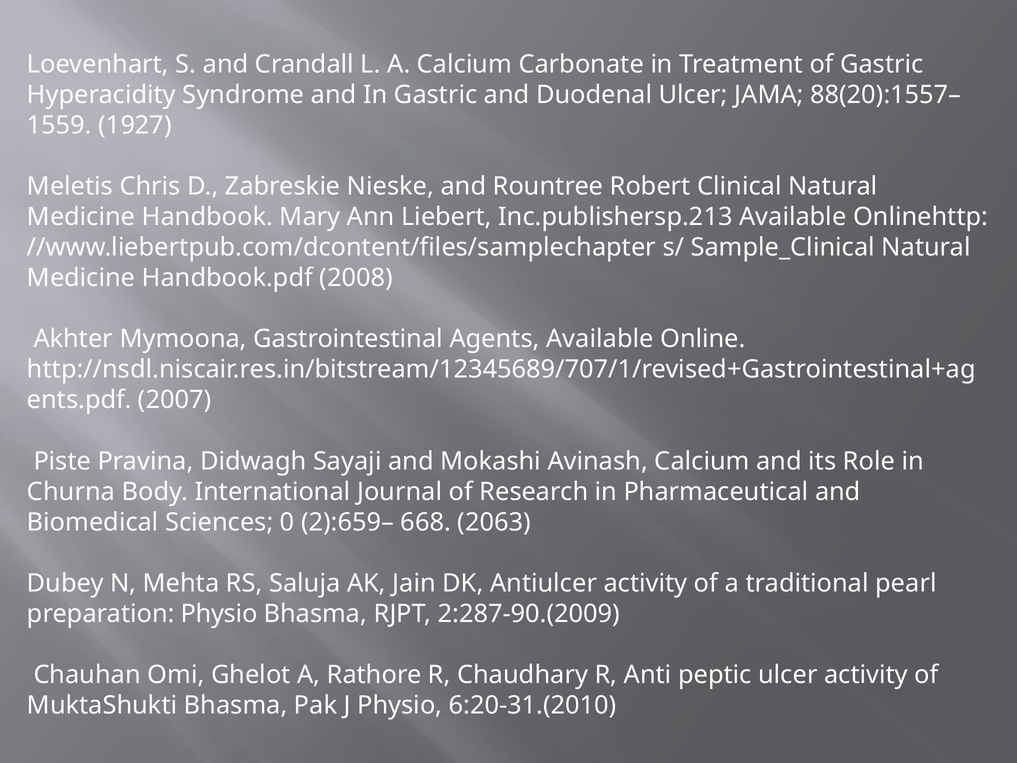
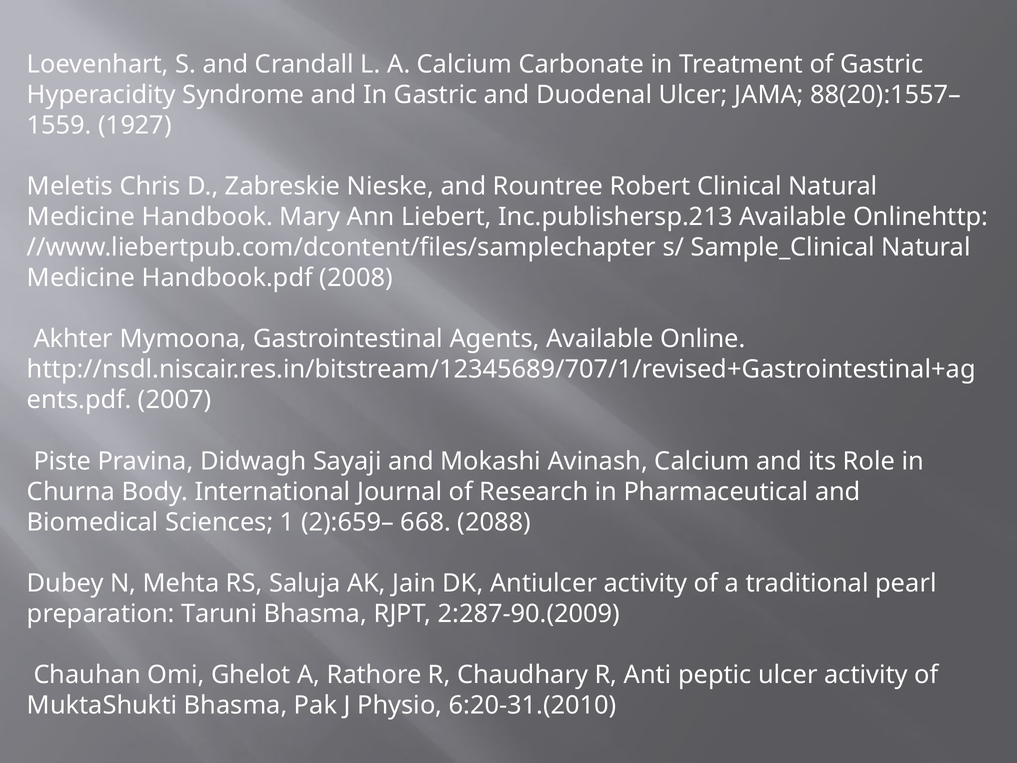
0: 0 -> 1
2063: 2063 -> 2088
preparation Physio: Physio -> Taruni
